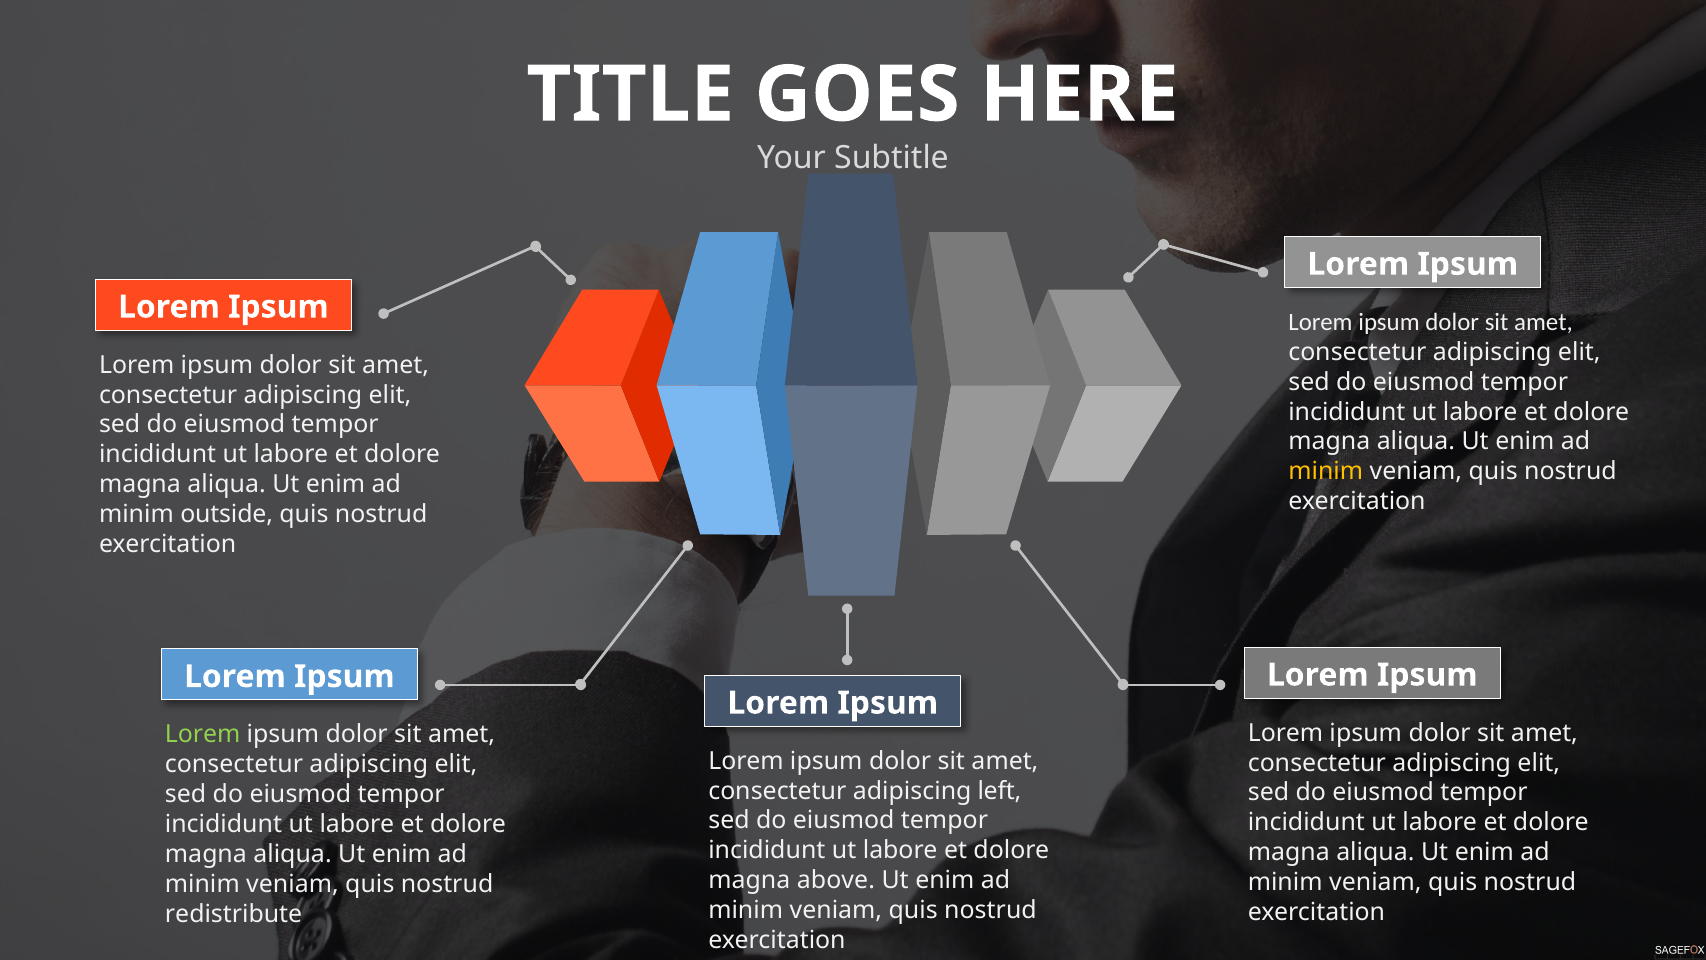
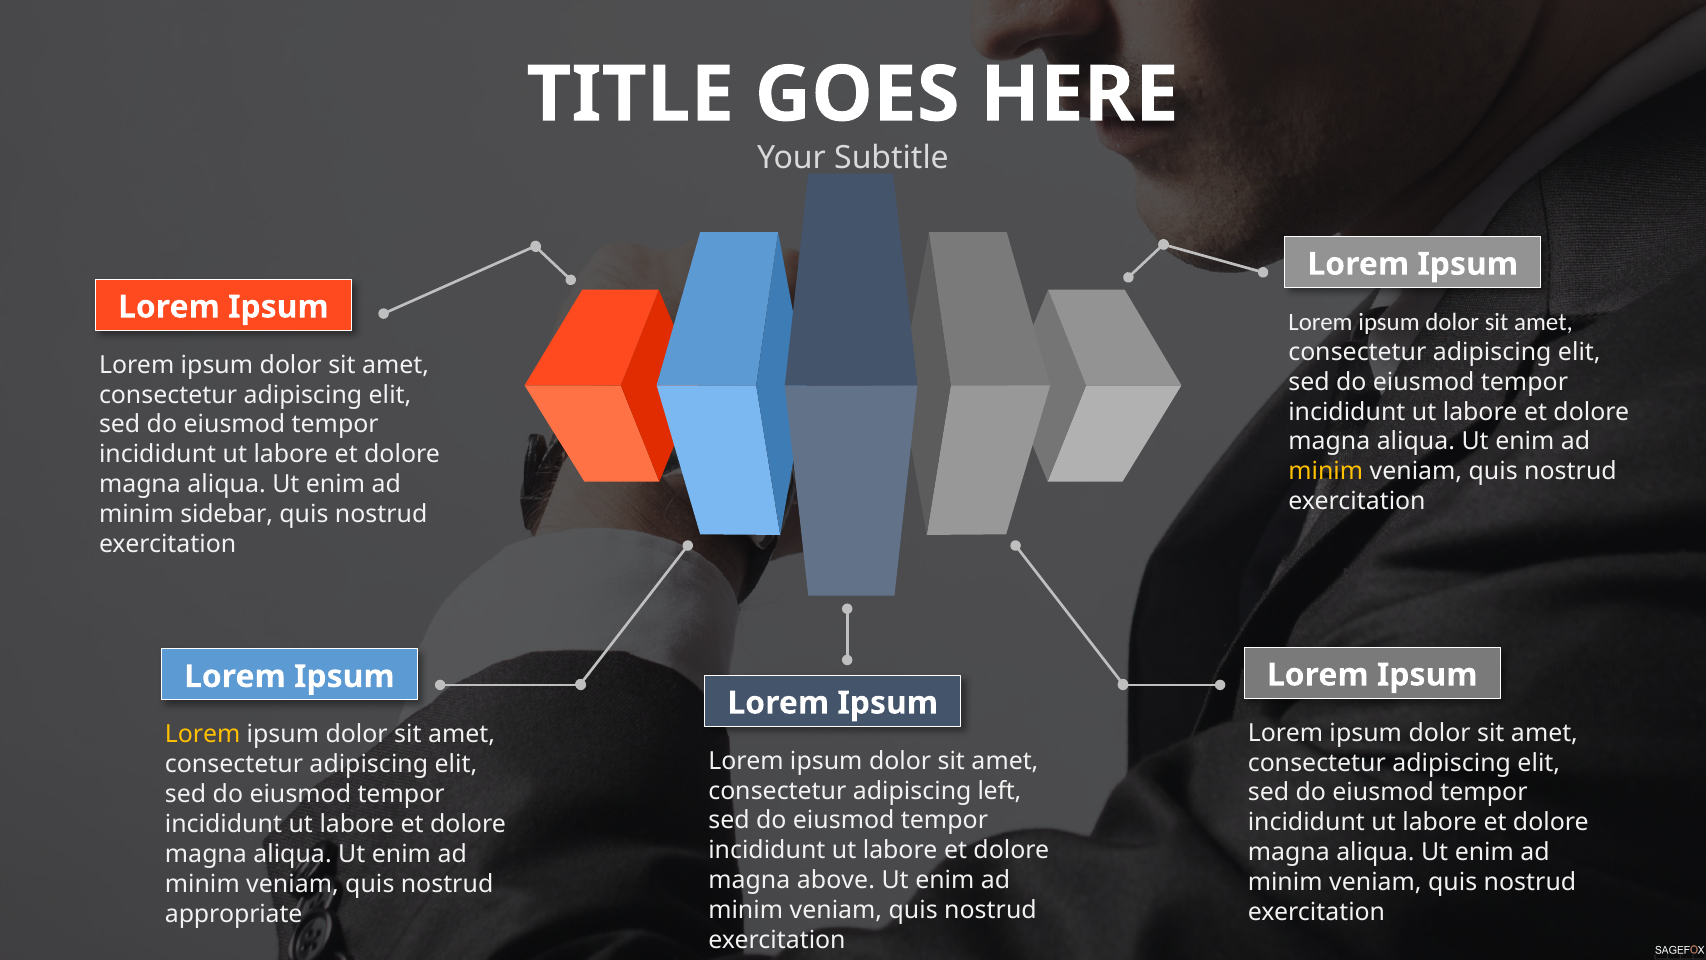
outside: outside -> sidebar
Lorem at (203, 734) colour: light green -> yellow
redistribute: redistribute -> appropriate
